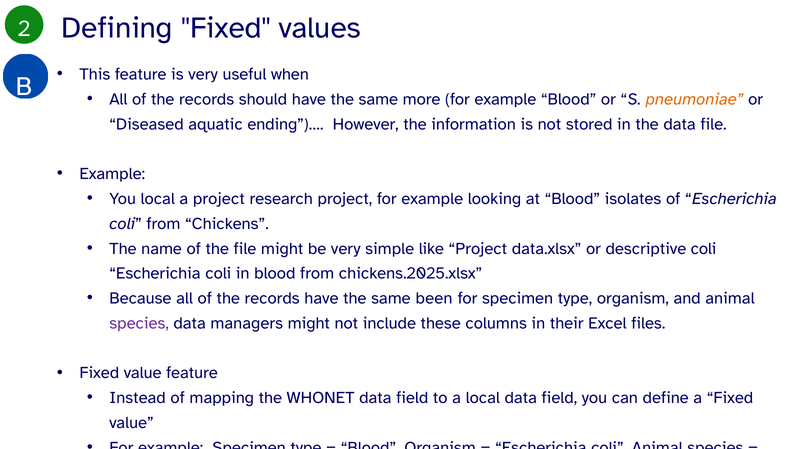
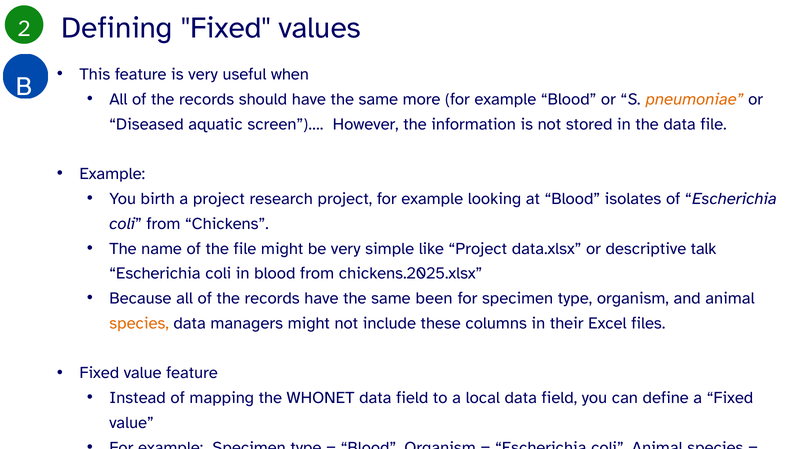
ending”)…: ending”)… -> screen”)…
You local: local -> birth
descriptive coli: coli -> talk
species at (139, 323) colour: purple -> orange
